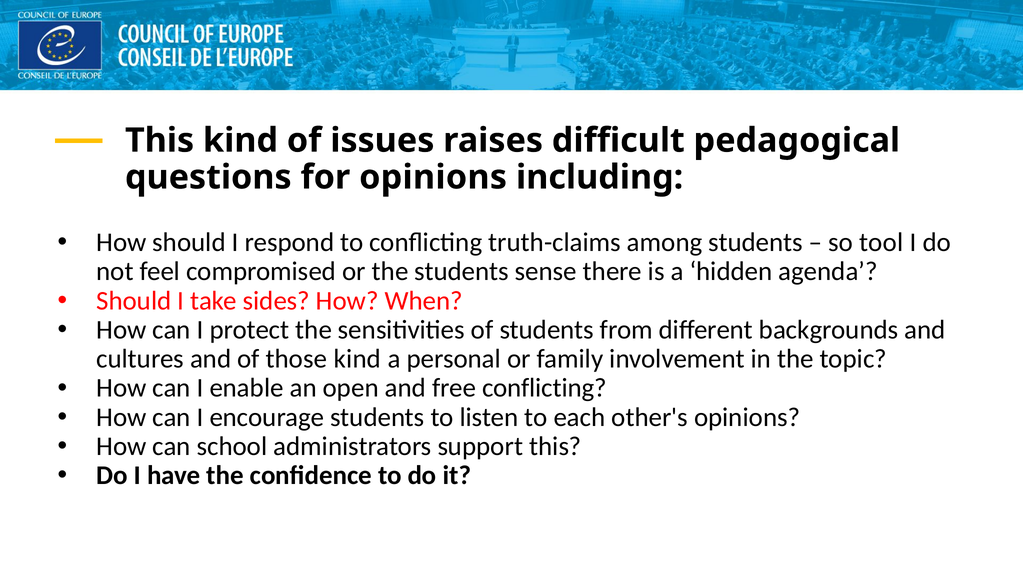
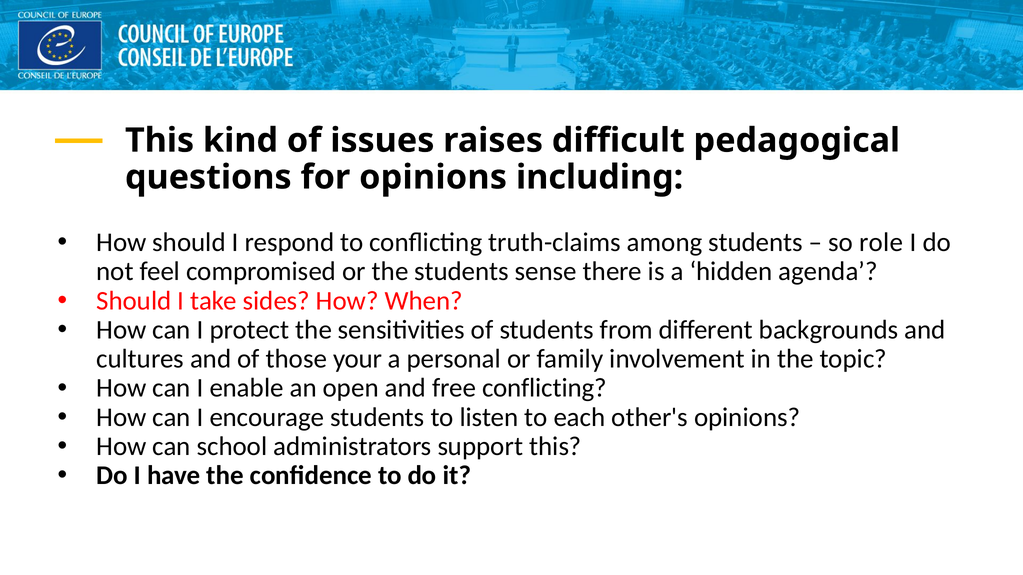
tool: tool -> role
those kind: kind -> your
